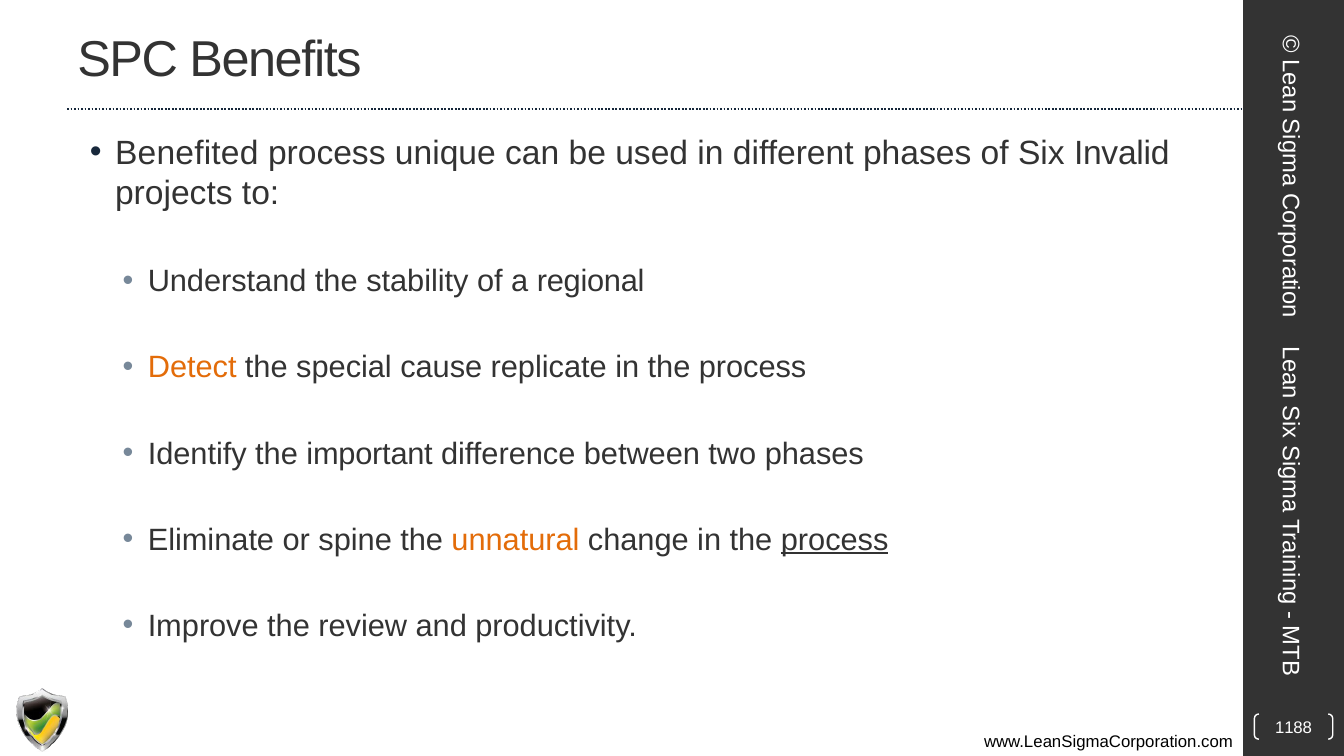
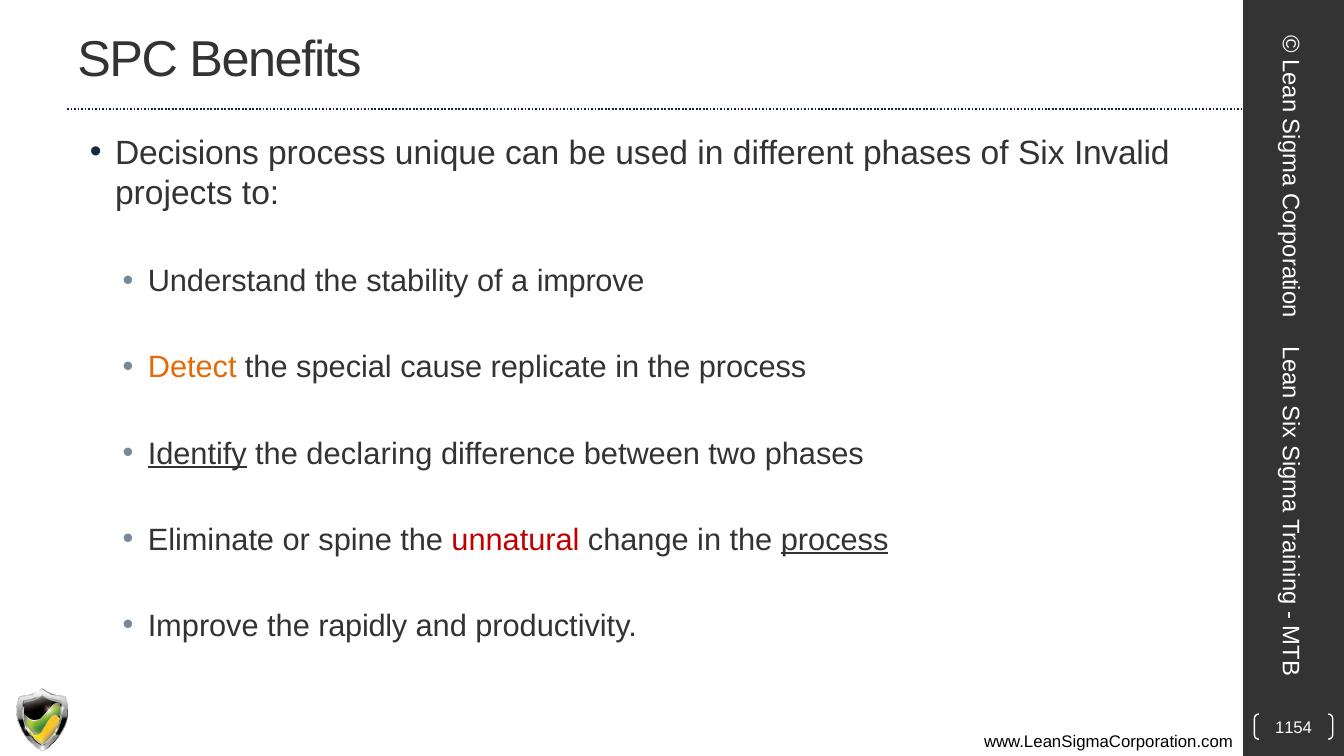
Benefited: Benefited -> Decisions
a regional: regional -> improve
Identify underline: none -> present
important: important -> declaring
unnatural colour: orange -> red
review: review -> rapidly
1188: 1188 -> 1154
